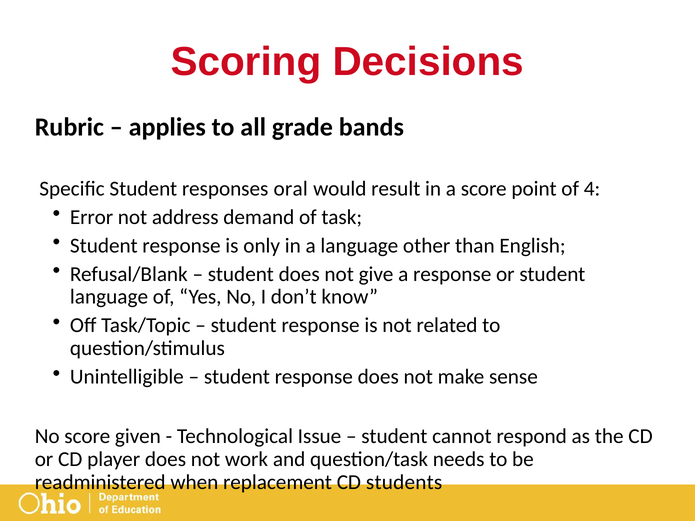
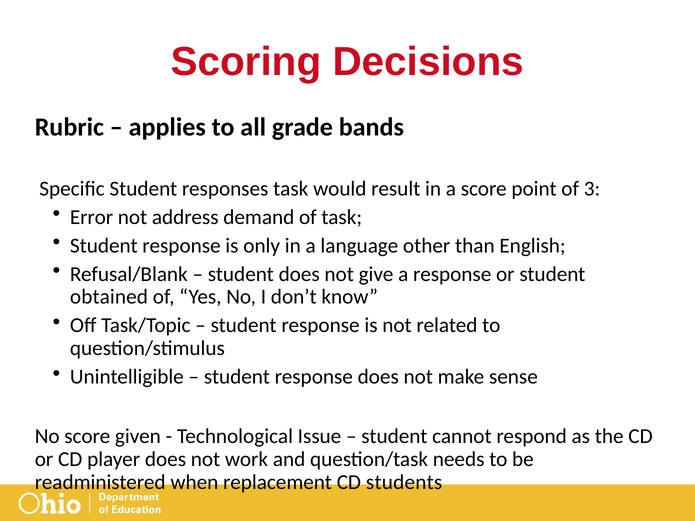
responses oral: oral -> task
4: 4 -> 3
language at (109, 297): language -> obtained
